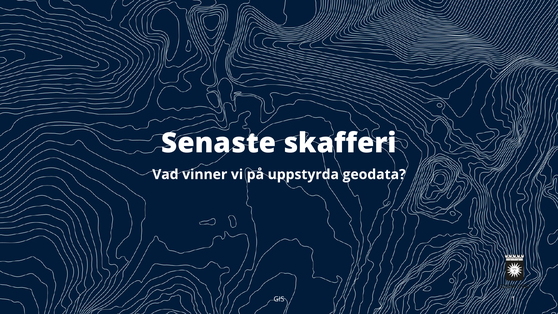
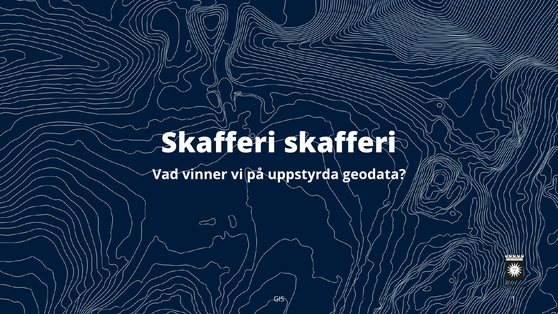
Senaste at (219, 143): Senaste -> Skafferi
